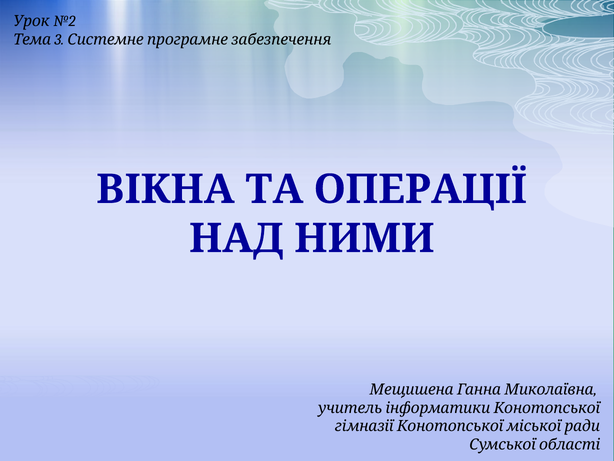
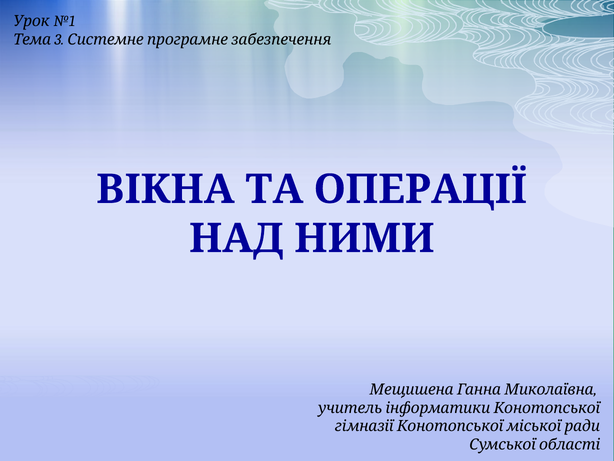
№2: №2 -> №1
